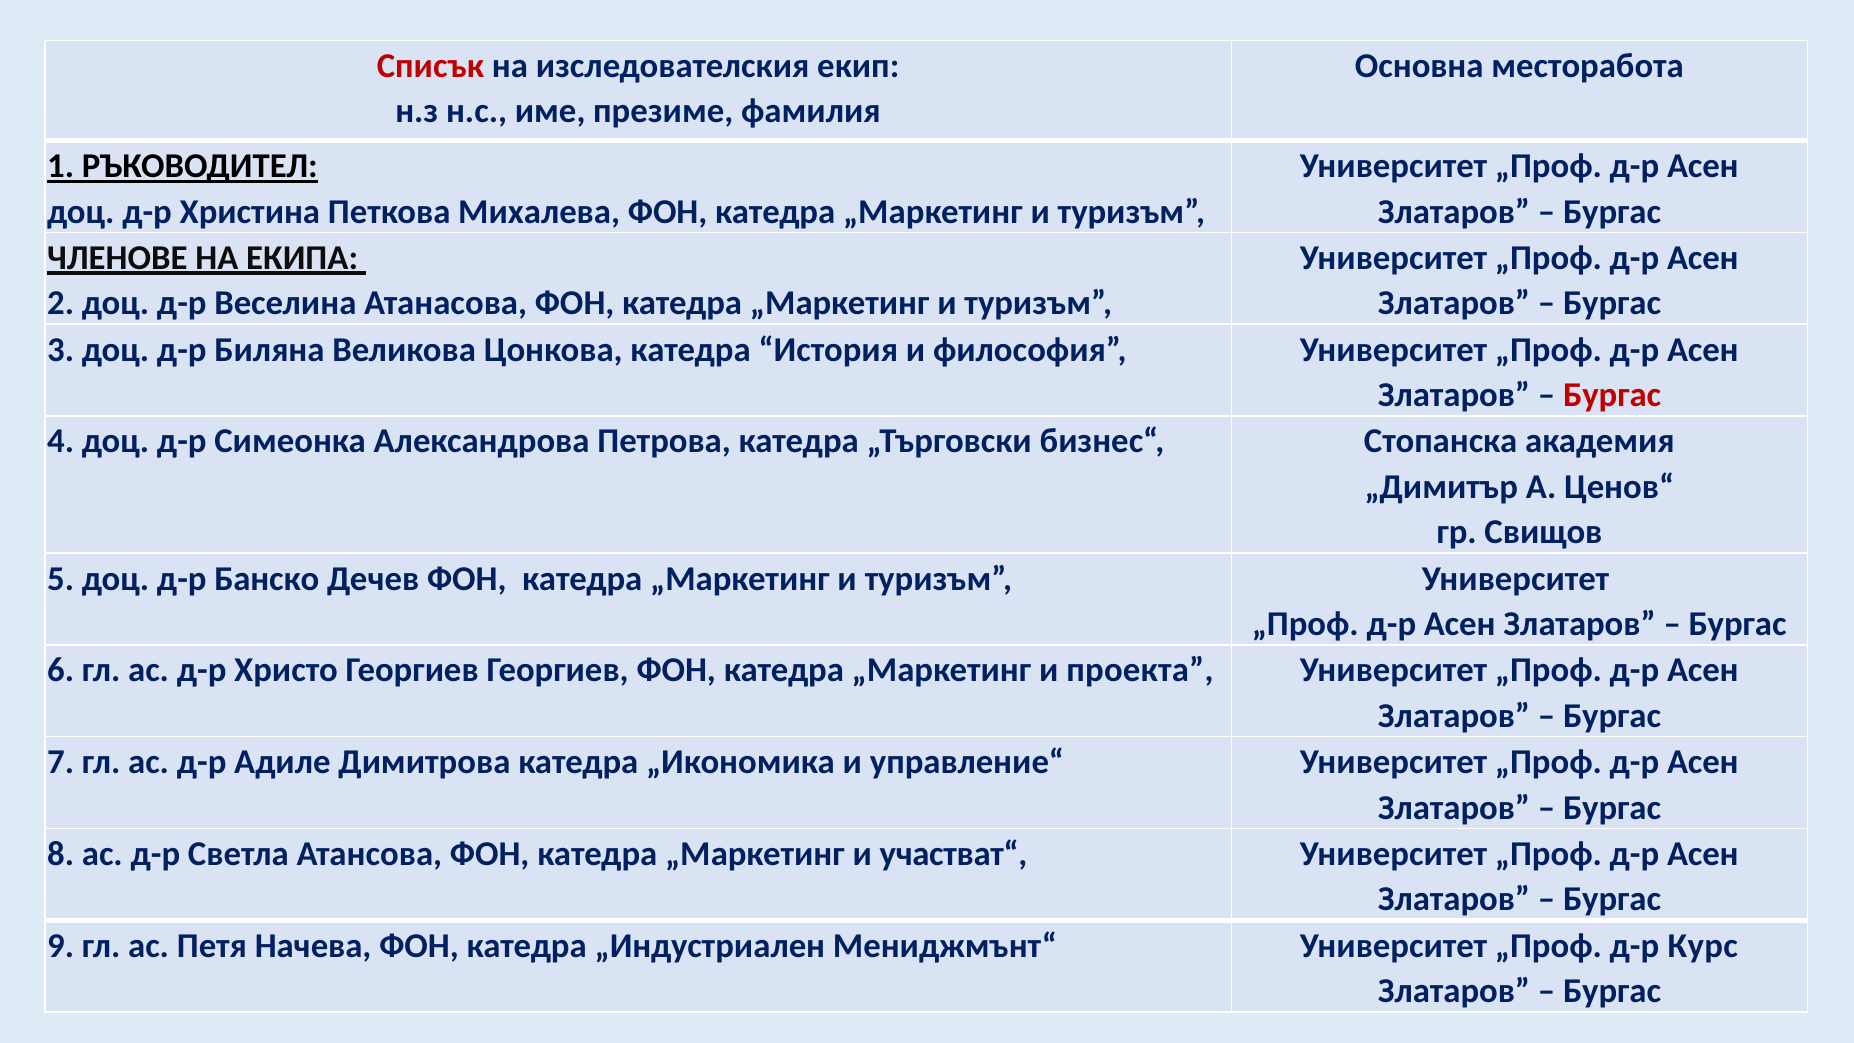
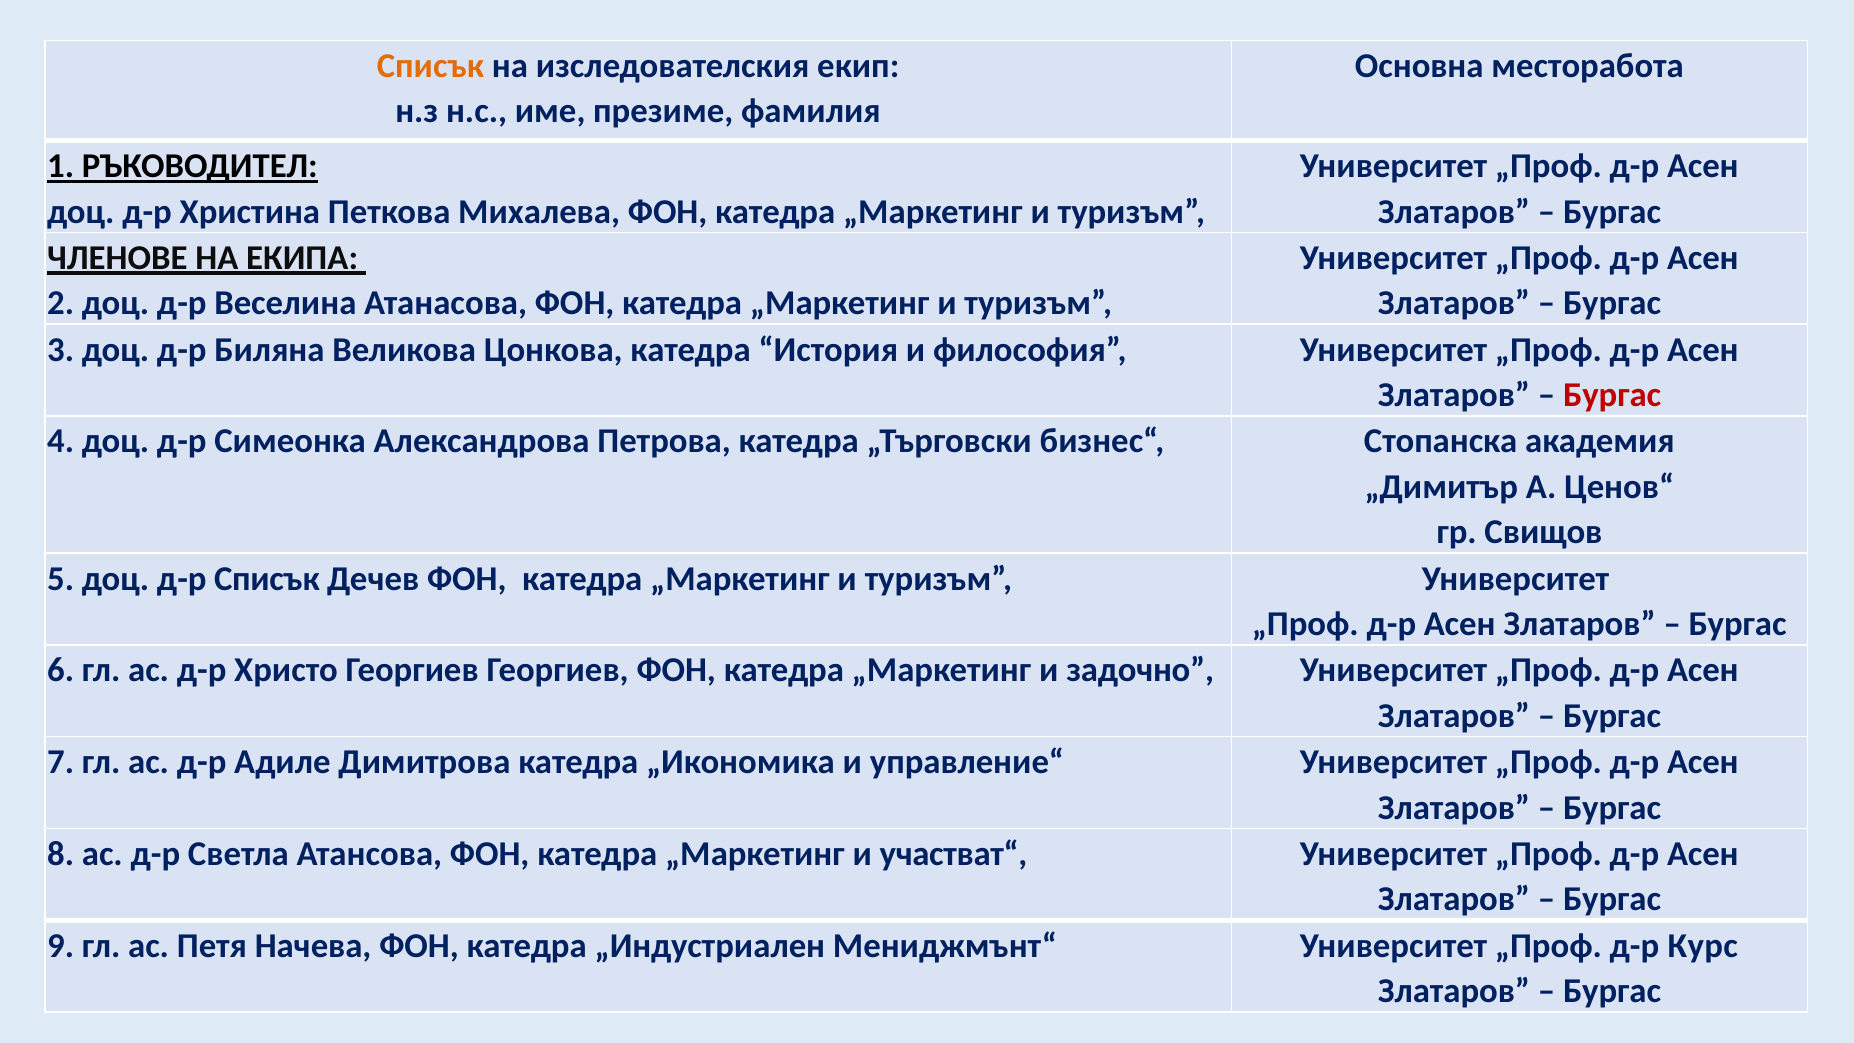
Списък at (430, 66) colour: red -> orange
д-р Банско: Банско -> Списък
проекта: проекта -> задочно
